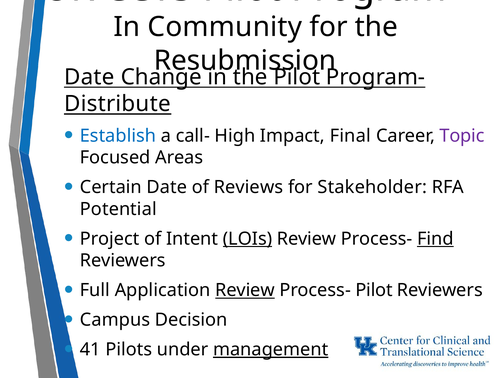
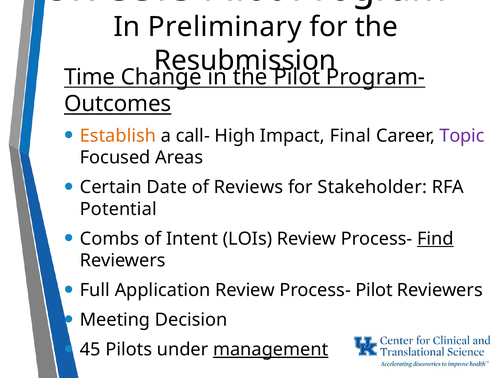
Community: Community -> Preliminary
Date at (89, 77): Date -> Time
Distribute: Distribute -> Outcomes
Establish colour: blue -> orange
Project: Project -> Combs
LOIs underline: present -> none
Review at (245, 290) underline: present -> none
Campus: Campus -> Meeting
41: 41 -> 45
